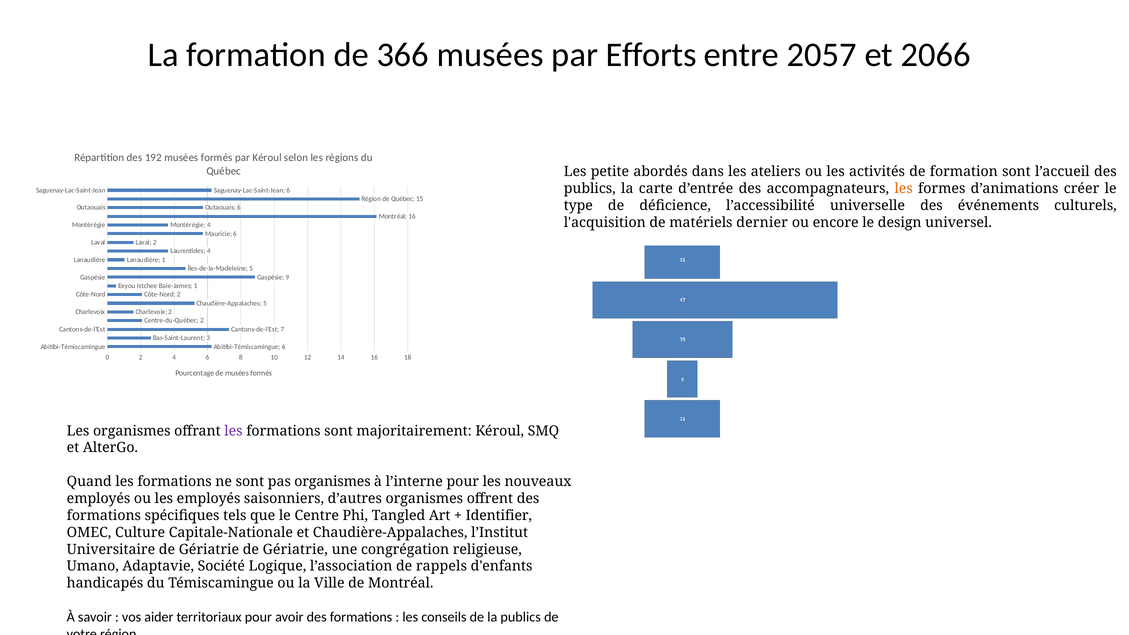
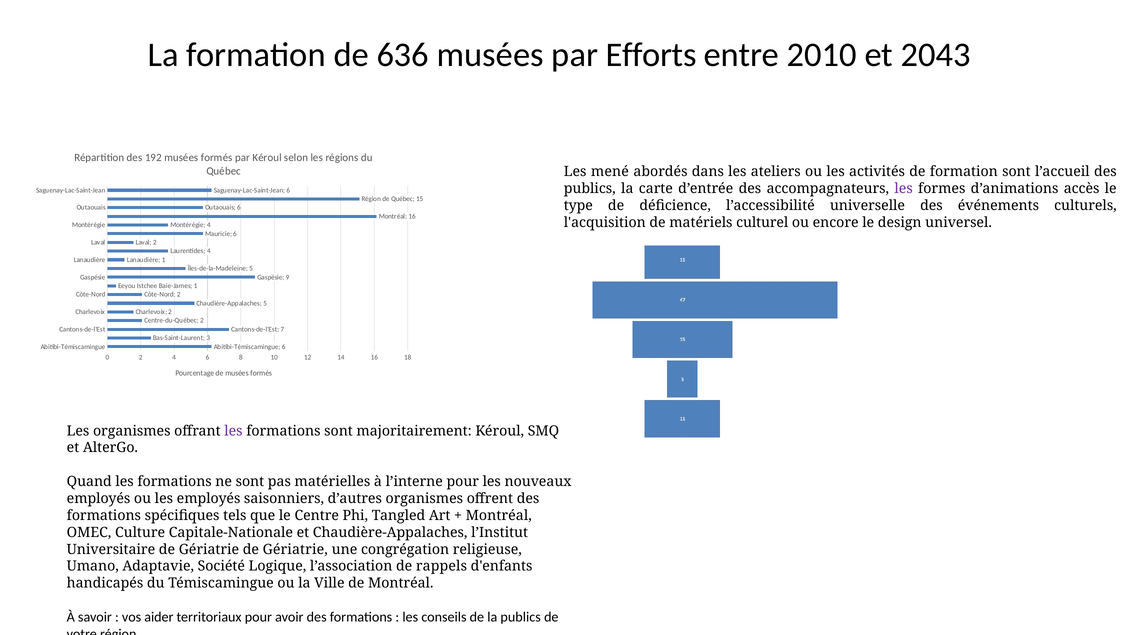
366: 366 -> 636
2057: 2057 -> 2010
2066: 2066 -> 2043
petite: petite -> mené
les at (904, 189) colour: orange -> purple
créer: créer -> accès
dernier: dernier -> culturel
pas organismes: organismes -> matérielles
Identifier at (499, 516): Identifier -> Montréal
